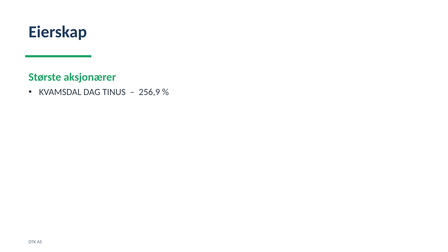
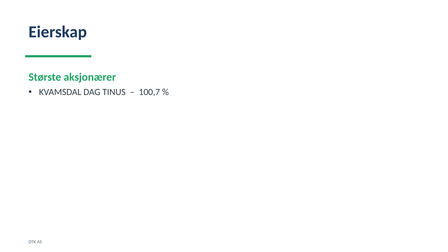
256,9: 256,9 -> 100,7
